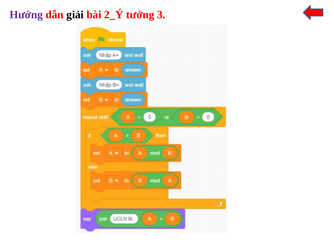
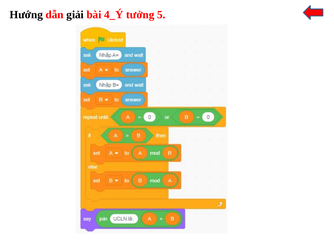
Hướng colour: purple -> black
2_Ý: 2_Ý -> 4_Ý
3: 3 -> 5
